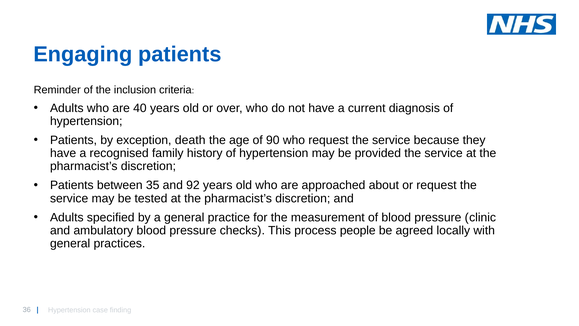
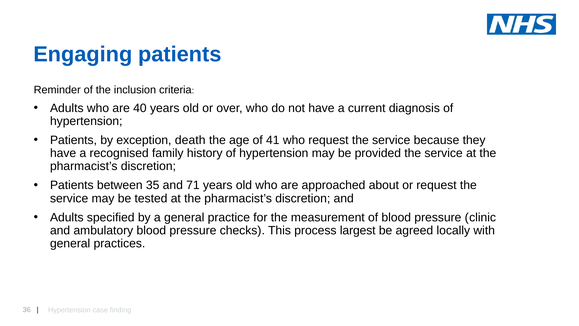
90: 90 -> 41
92: 92 -> 71
people: people -> largest
